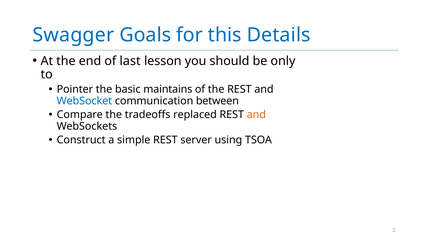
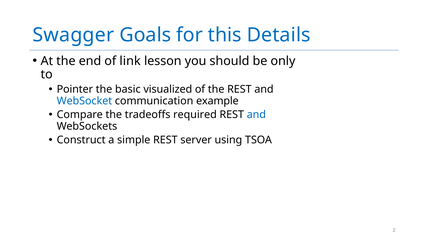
last: last -> link
maintains: maintains -> visualized
between: between -> example
replaced: replaced -> required
and at (256, 115) colour: orange -> blue
